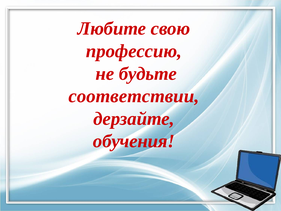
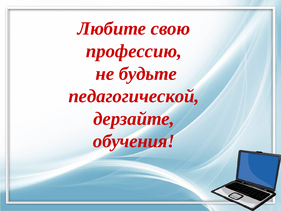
соответствии: соответствии -> педагогической
